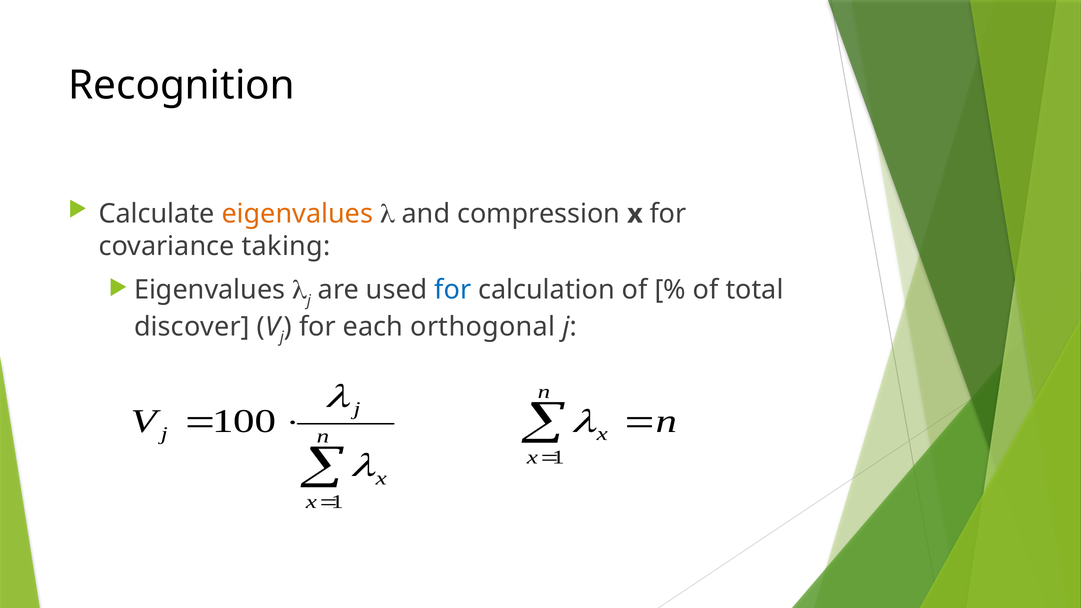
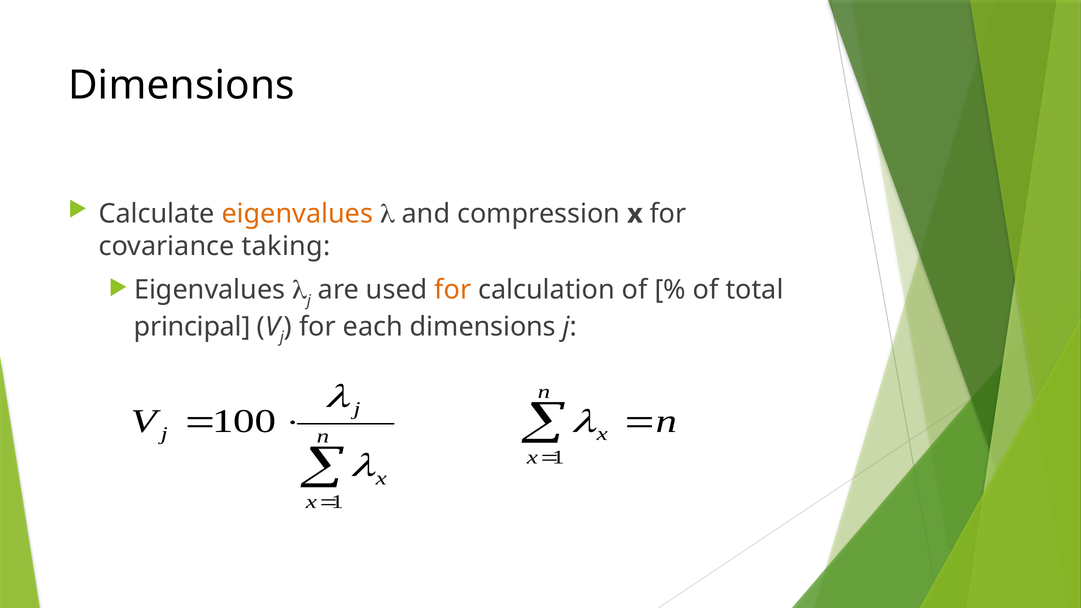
Recognition at (182, 85): Recognition -> Dimensions
for at (453, 290) colour: blue -> orange
discover: discover -> principal
each orthogonal: orthogonal -> dimensions
